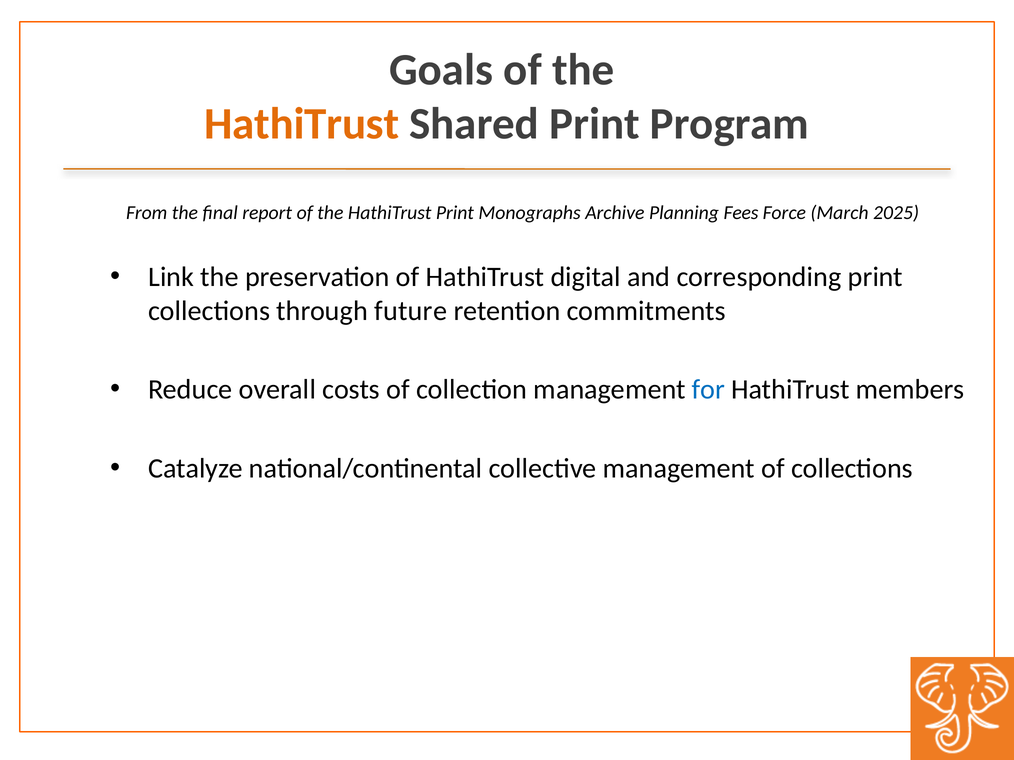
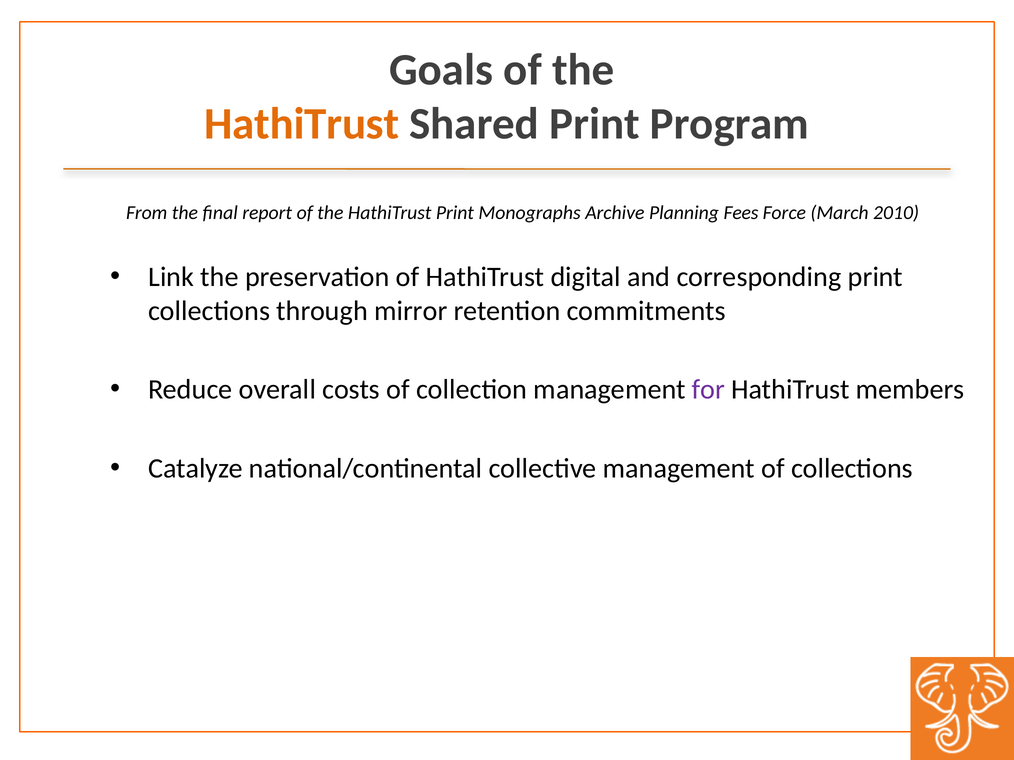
2025: 2025 -> 2010
future: future -> mirror
for colour: blue -> purple
